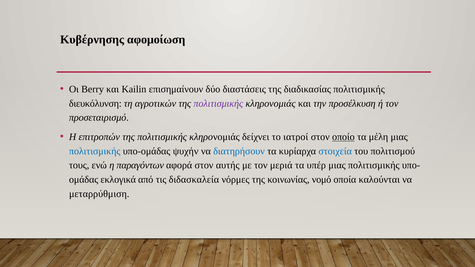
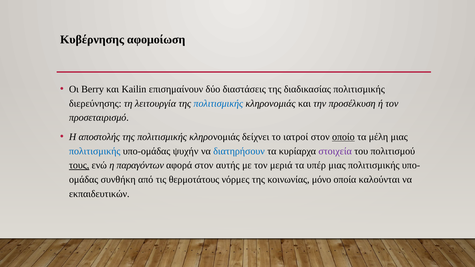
διευκόλυνση: διευκόλυνση -> διερεύνησης
αγροτικών: αγροτικών -> λειτουργία
πολιτισμικής at (218, 104) colour: purple -> blue
επιτροπών: επιτροπών -> αποστολής
στοιχεία colour: blue -> purple
τους underline: none -> present
εκλογικά: εκλογικά -> συνθήκη
διδασκαλεία: διδασκαλεία -> θερμοτάτους
νομό: νομό -> μόνο
μεταρρύθμιση: μεταρρύθμιση -> εκπαιδευτικών
